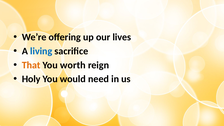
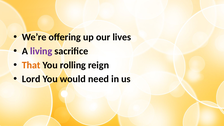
living colour: blue -> purple
worth: worth -> rolling
Holy: Holy -> Lord
